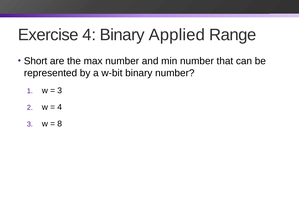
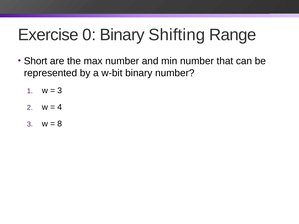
Exercise 4: 4 -> 0
Applied: Applied -> Shifting
